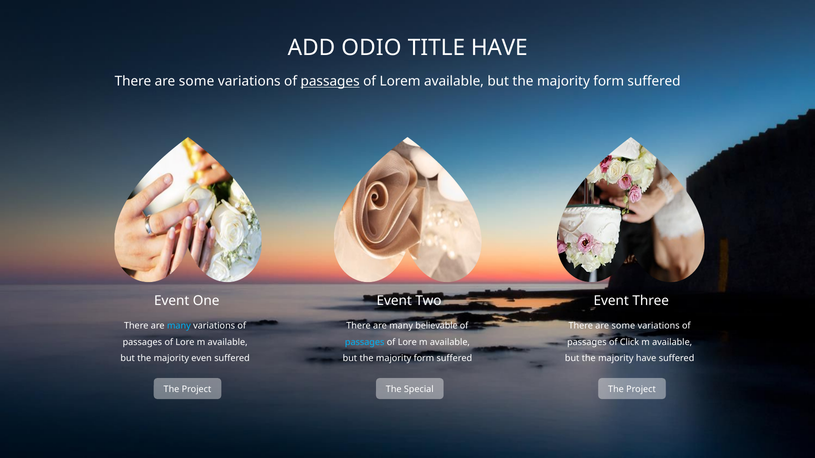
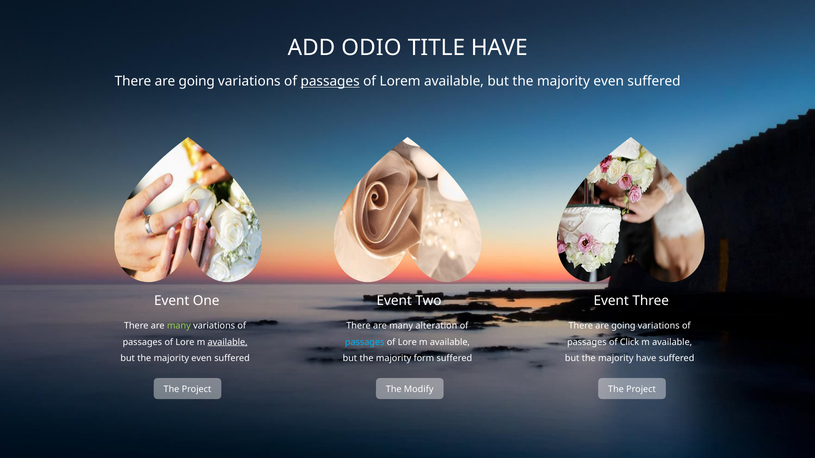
some at (197, 81): some -> going
form at (609, 81): form -> even
many at (179, 326) colour: light blue -> light green
believable: believable -> alteration
some at (623, 326): some -> going
available at (228, 342) underline: none -> present
Special: Special -> Modify
